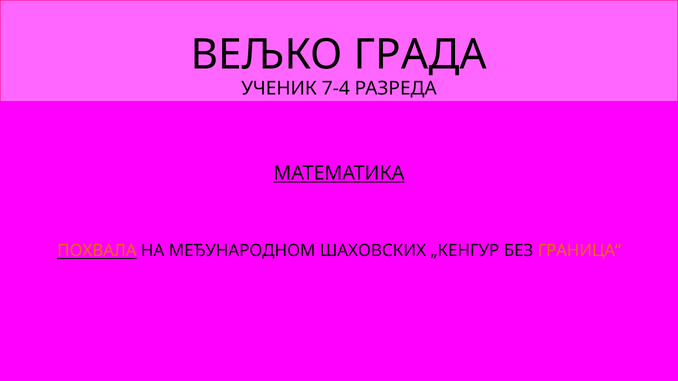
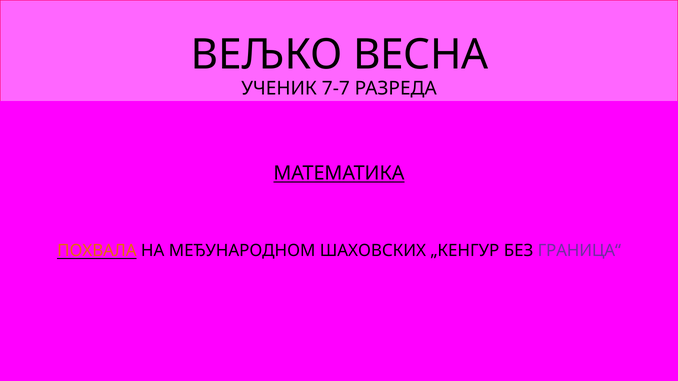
ГРАДА: ГРАДА -> ВЕСНА
7-4: 7-4 -> 7-7
ГРАНИЦА“ colour: orange -> purple
